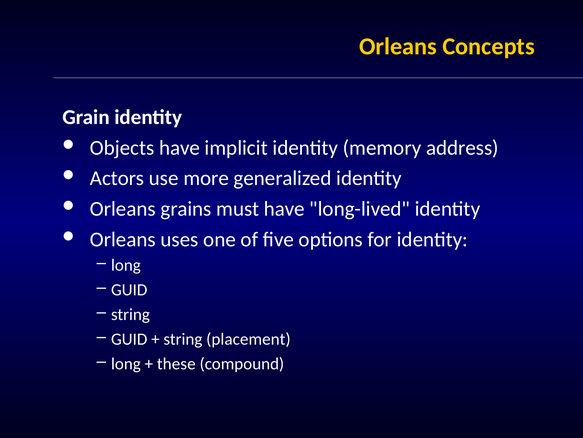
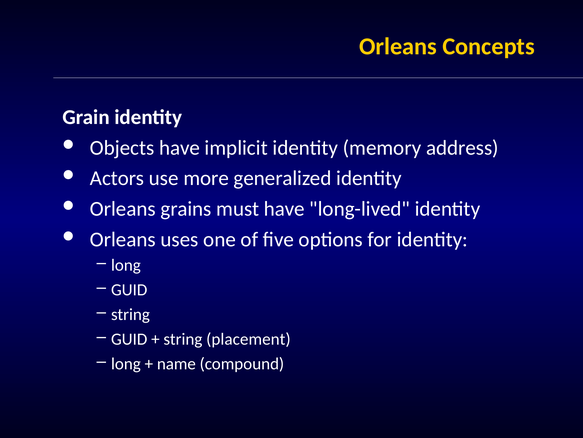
these: these -> name
